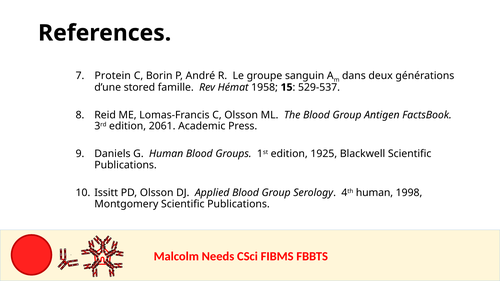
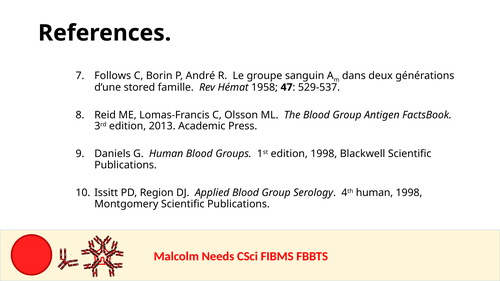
Protein: Protein -> Follows
15: 15 -> 47
2061: 2061 -> 2013
edition 1925: 1925 -> 1998
PD Olsson: Olsson -> Region
